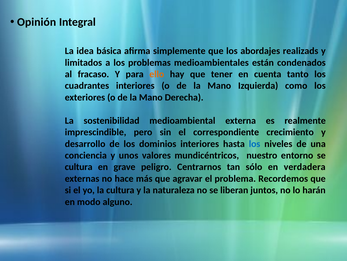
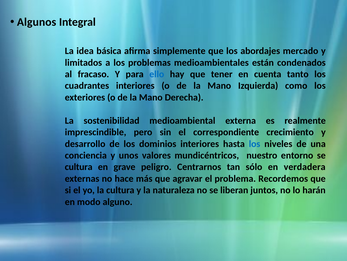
Opinión: Opinión -> Algunos
realizads: realizads -> mercado
ello colour: orange -> blue
